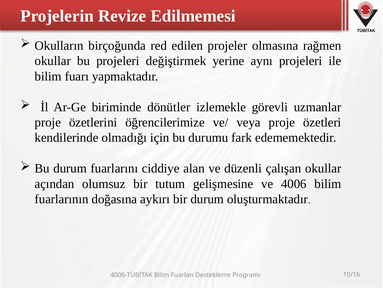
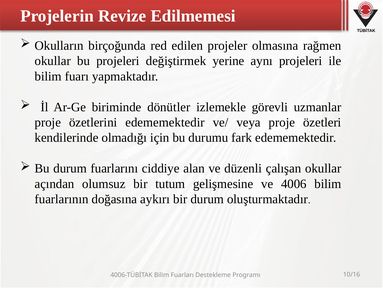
özetlerini öğrencilerimize: öğrencilerimize -> edememektedir
